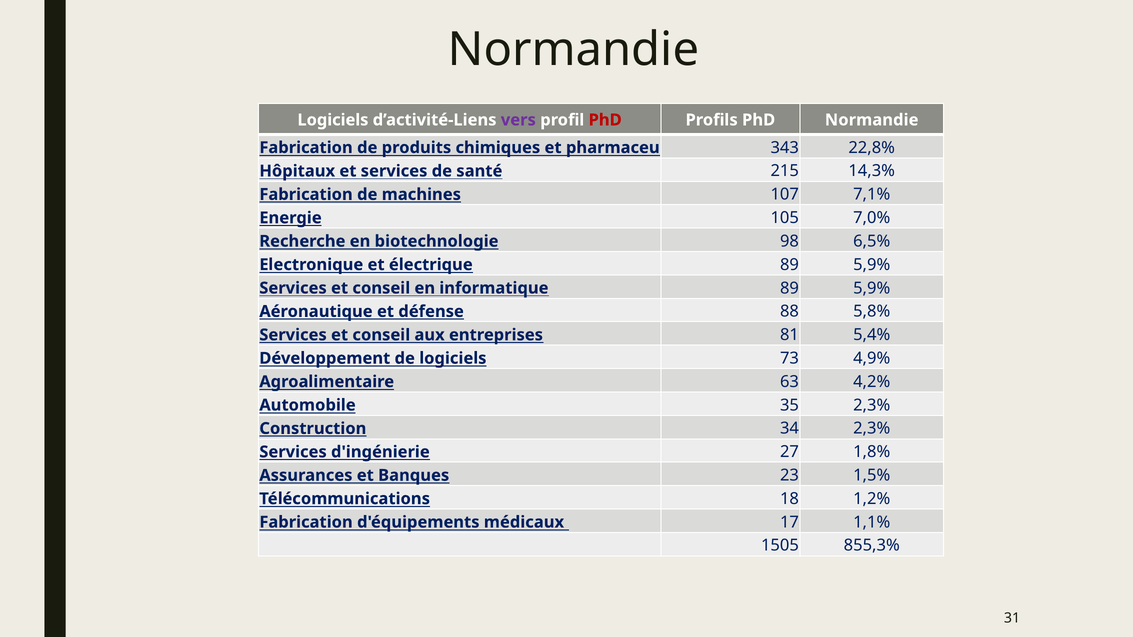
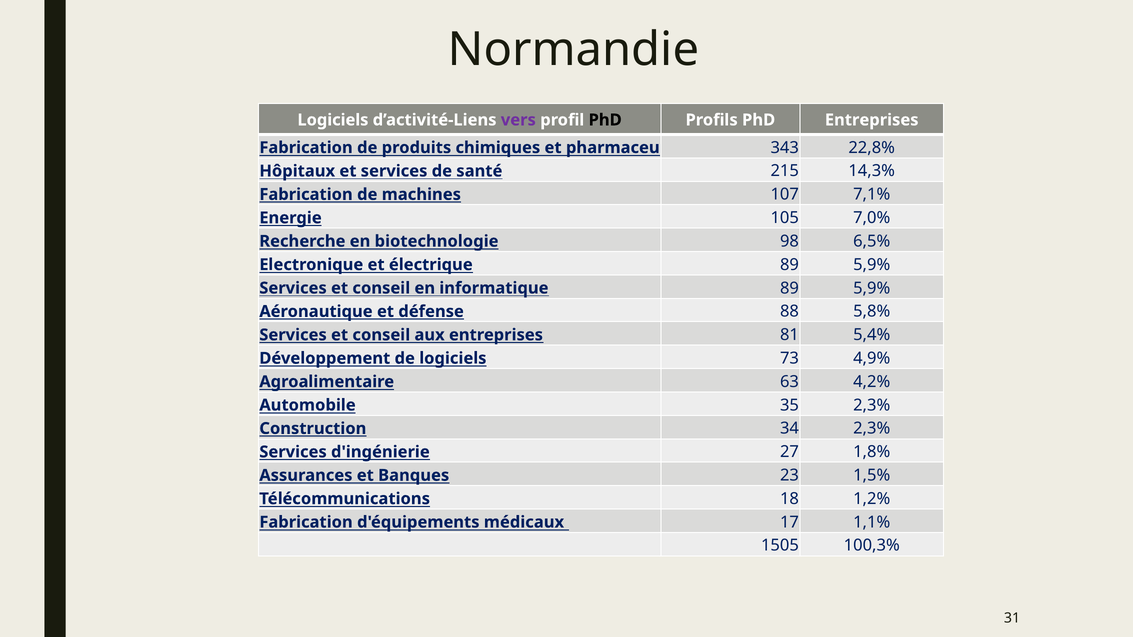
PhD at (605, 120) colour: red -> black
PhD Normandie: Normandie -> Entreprises
855,3%: 855,3% -> 100,3%
